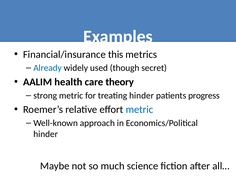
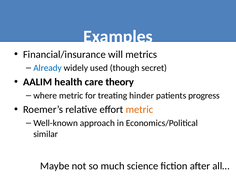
this: this -> will
strong: strong -> where
metric at (139, 109) colour: blue -> orange
hinder at (46, 134): hinder -> similar
